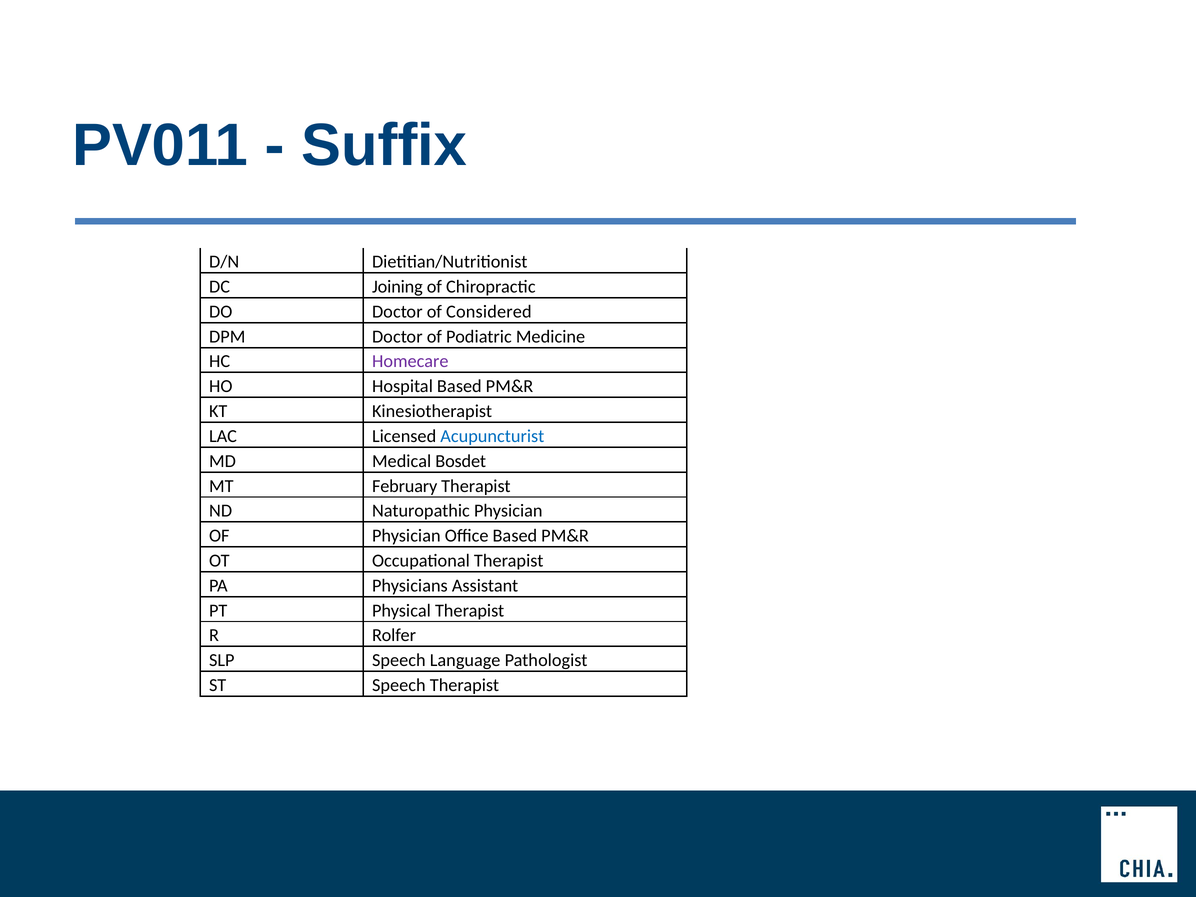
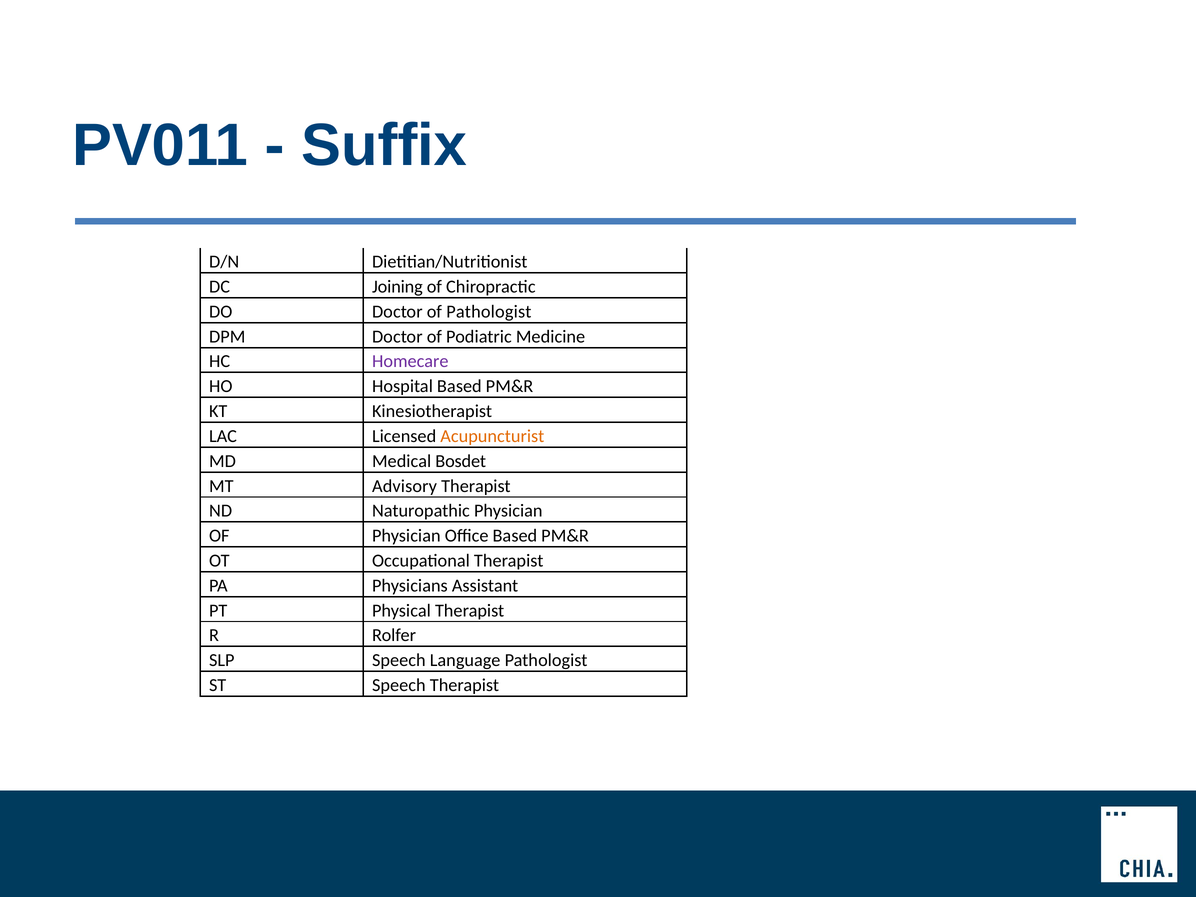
of Considered: Considered -> Pathologist
Acupuncturist colour: blue -> orange
February: February -> Advisory
